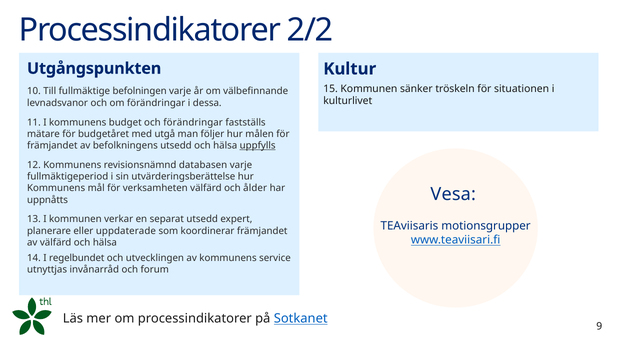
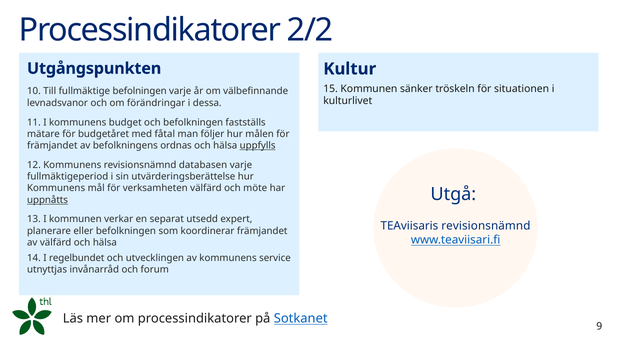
och förändringar: förändringar -> befolkningen
utgå: utgå -> fåtal
befolkningens utsedd: utsedd -> ordnas
ålder: ålder -> möte
Vesa: Vesa -> Utgå
uppnåtts underline: none -> present
TEAviisaris motionsgrupper: motionsgrupper -> revisionsnämnd
eller uppdaterade: uppdaterade -> befolkningen
